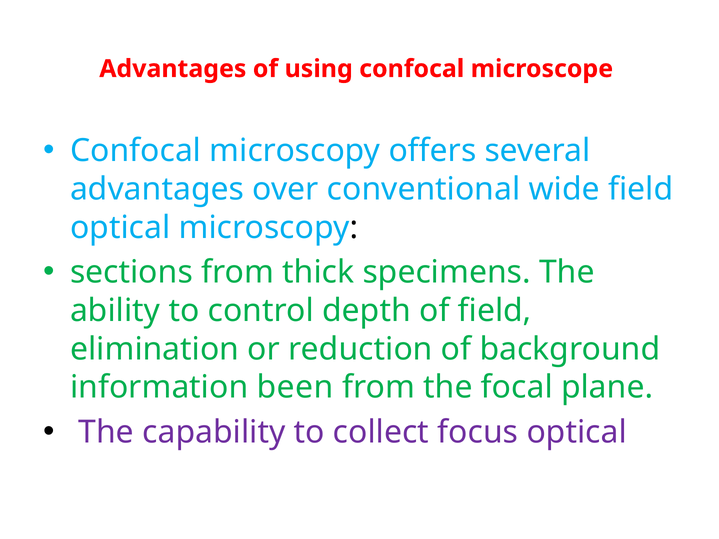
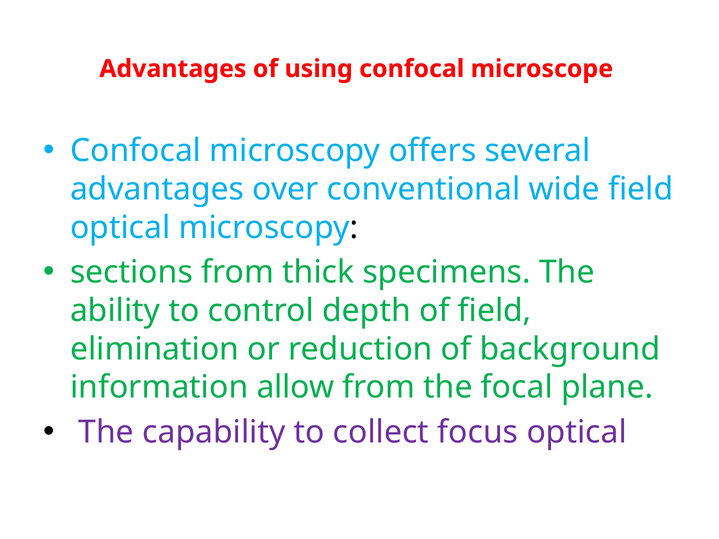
been: been -> allow
